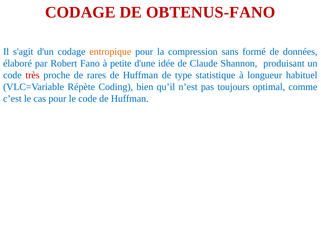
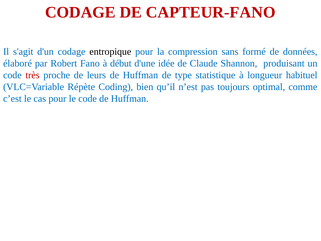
OBTENUS-FANO: OBTENUS-FANO -> CAPTEUR-FANO
entropique colour: orange -> black
petite: petite -> début
rares: rares -> leurs
